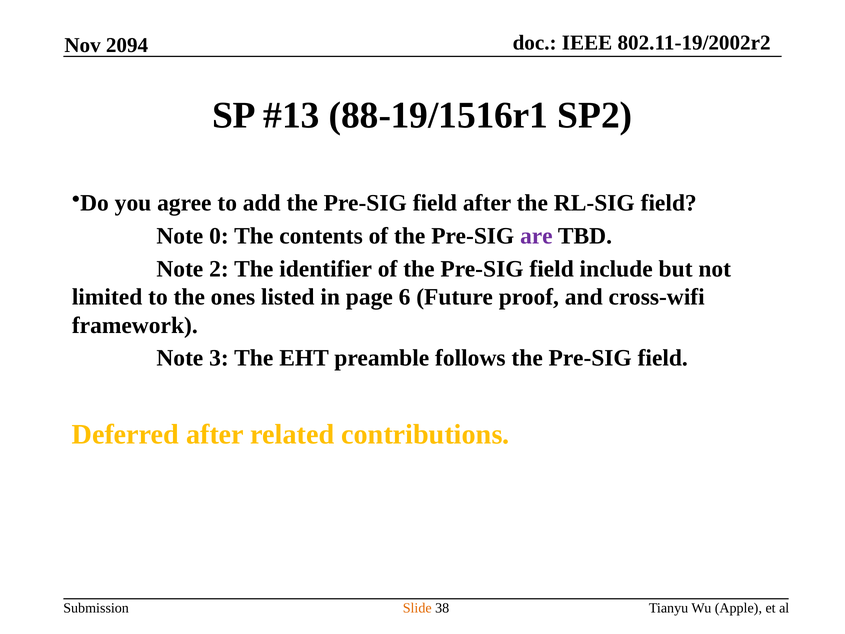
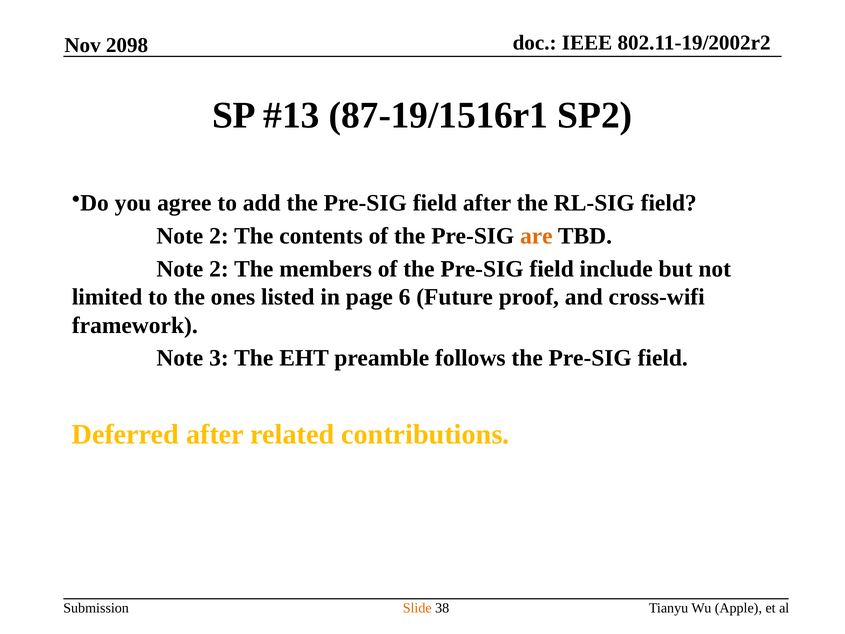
2094: 2094 -> 2098
88-19/1516r1: 88-19/1516r1 -> 87-19/1516r1
0 at (219, 236): 0 -> 2
are colour: purple -> orange
identifier: identifier -> members
